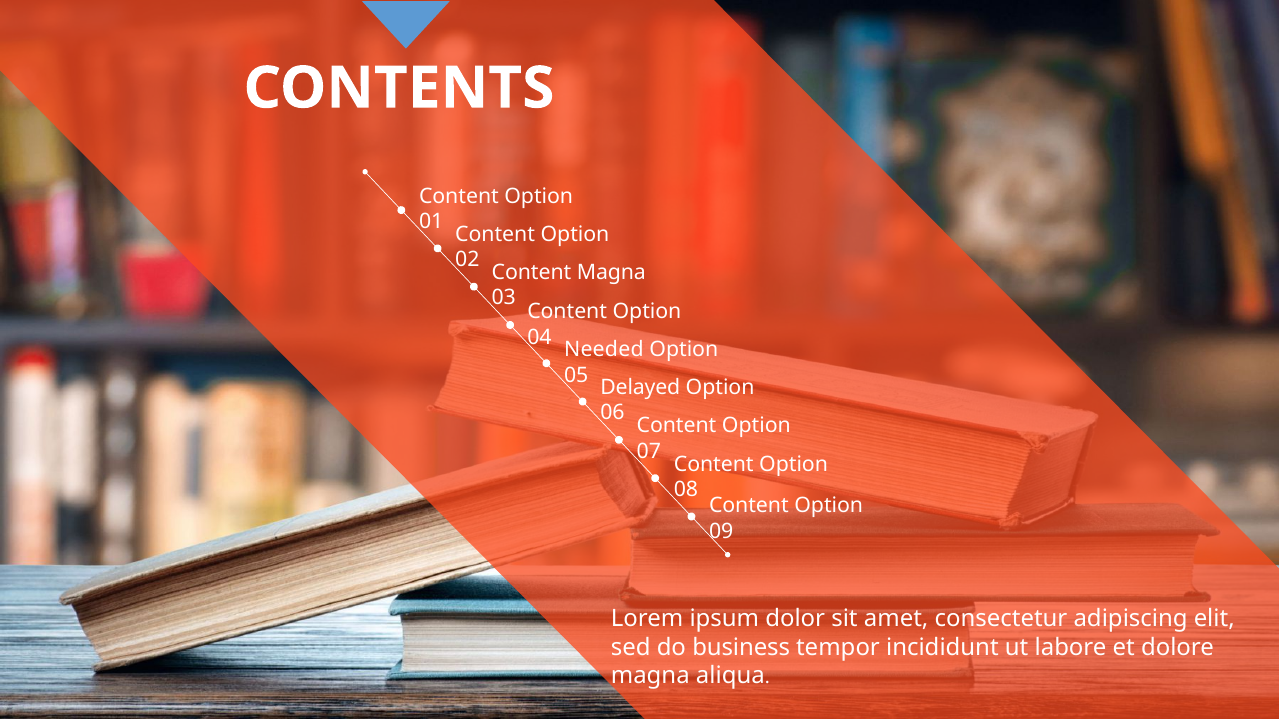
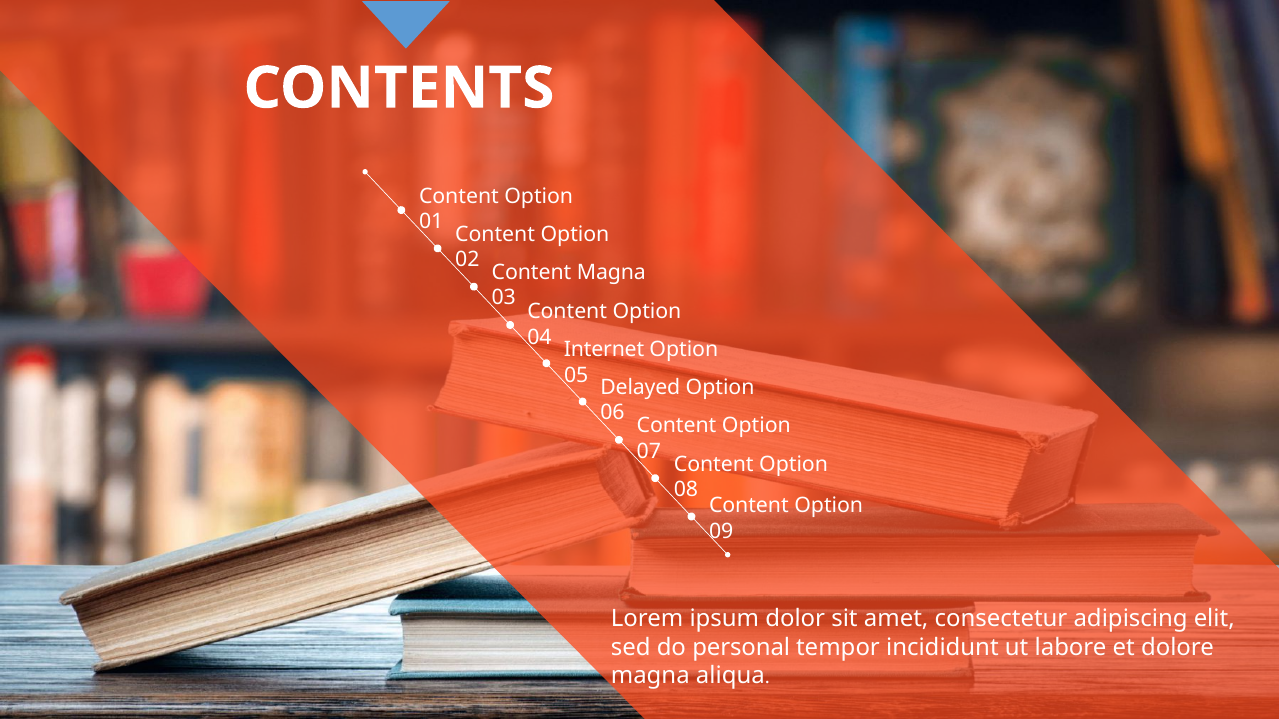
Needed: Needed -> Internet
business: business -> personal
